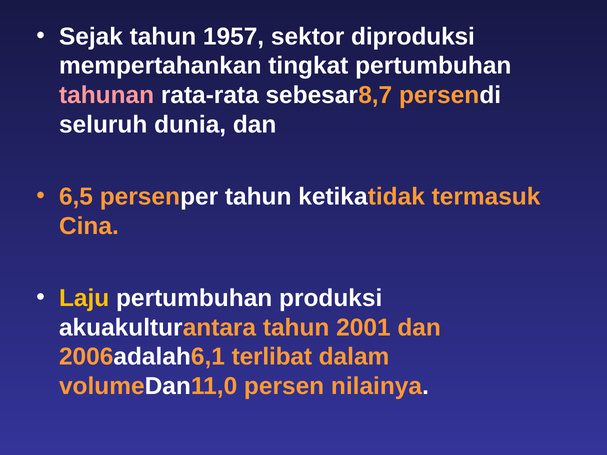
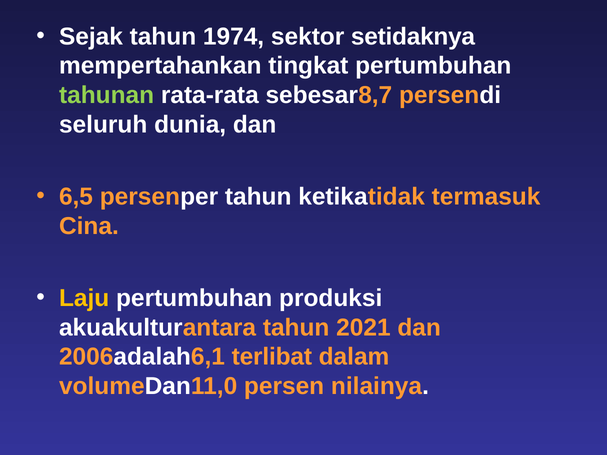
1957: 1957 -> 1974
diproduksi: diproduksi -> setidaknya
tahunan colour: pink -> light green
2001: 2001 -> 2021
